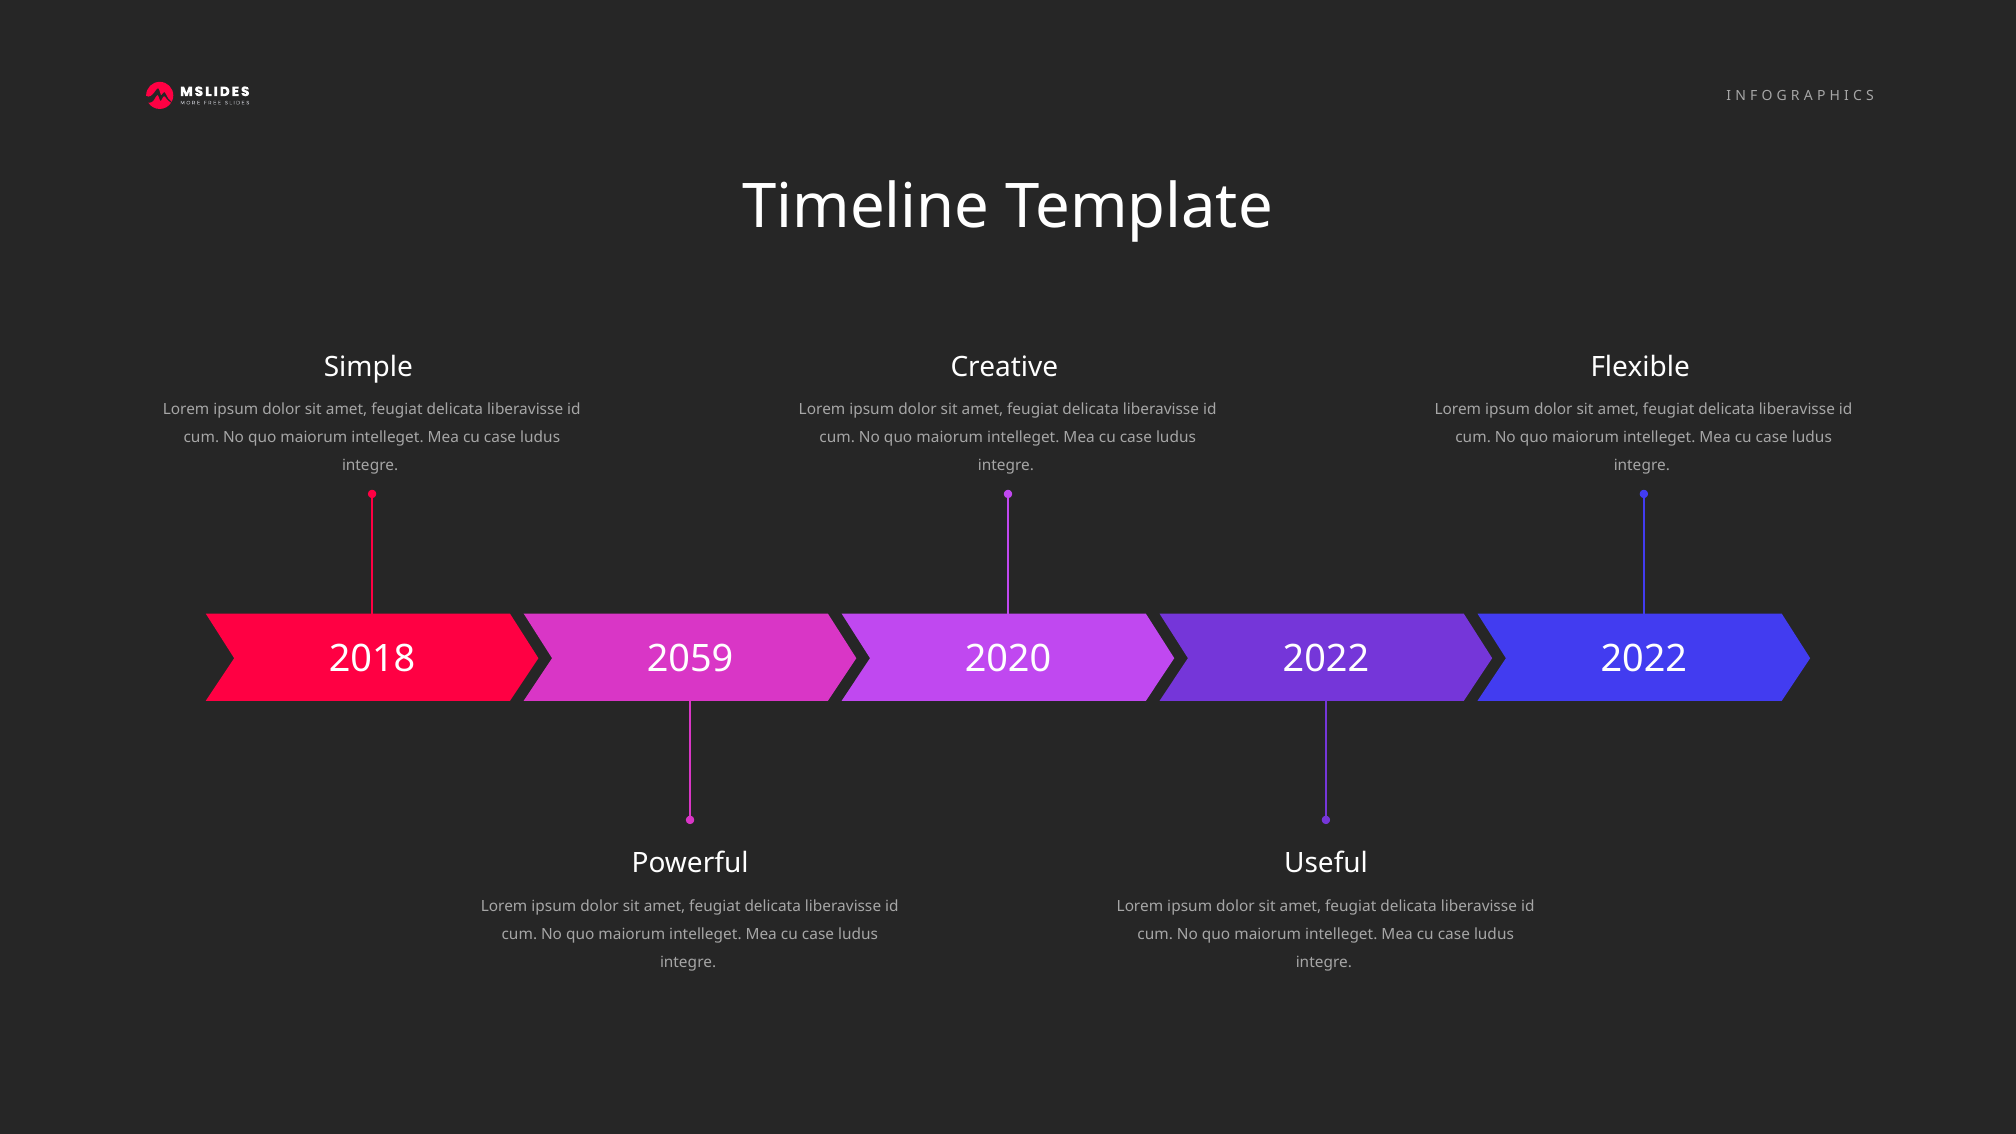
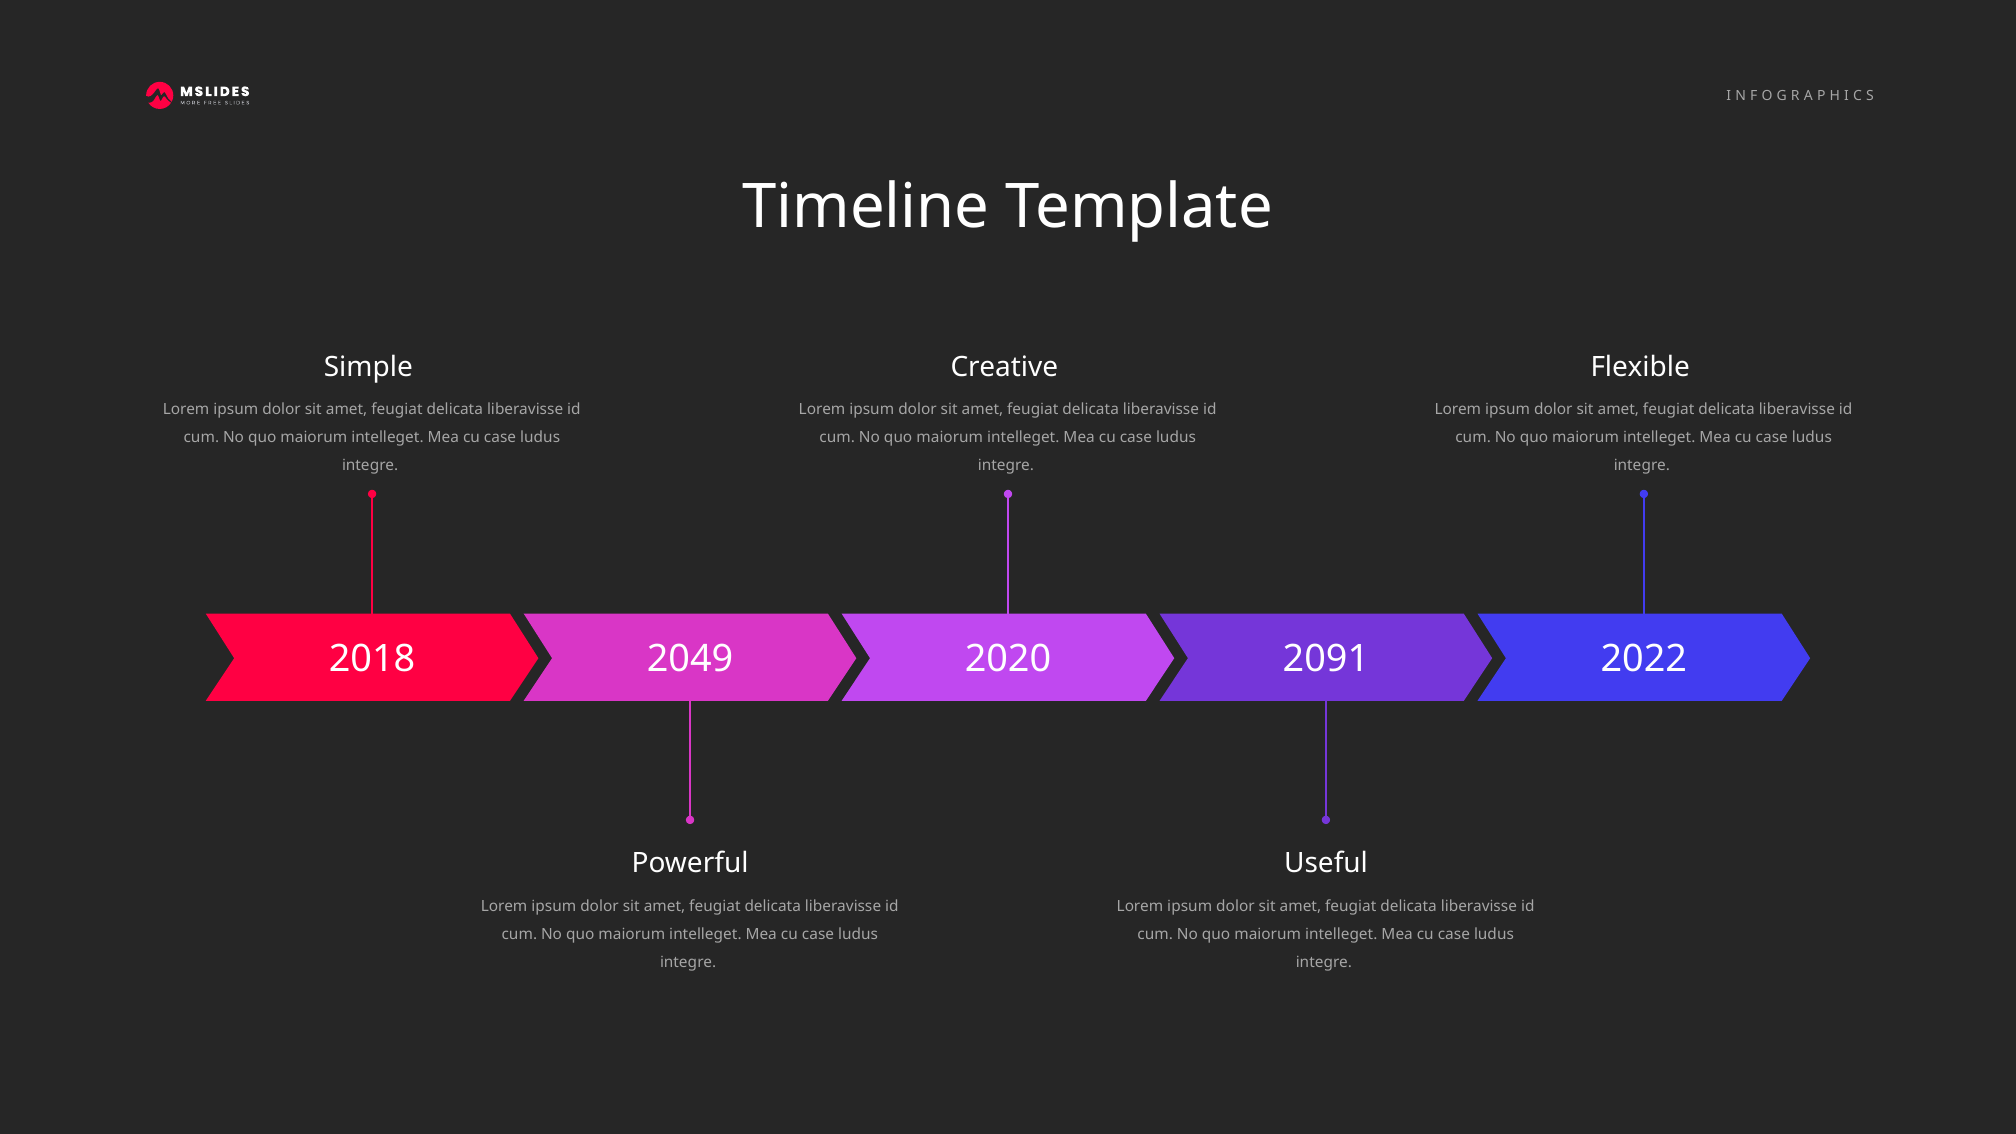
2059: 2059 -> 2049
2020 2022: 2022 -> 2091
